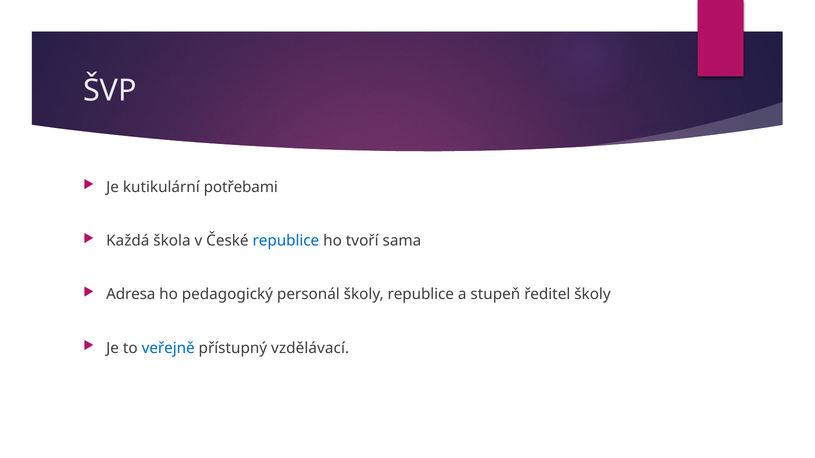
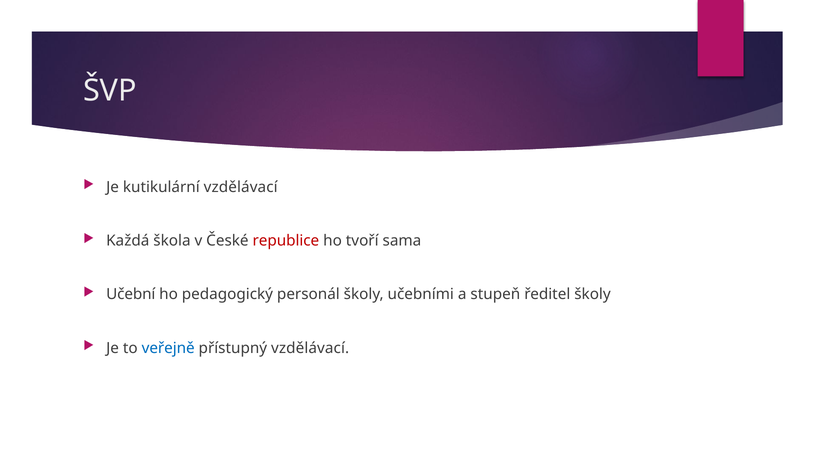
kutikulární potřebami: potřebami -> vzdělávací
republice at (286, 241) colour: blue -> red
Adresa: Adresa -> Učební
školy republice: republice -> učebními
